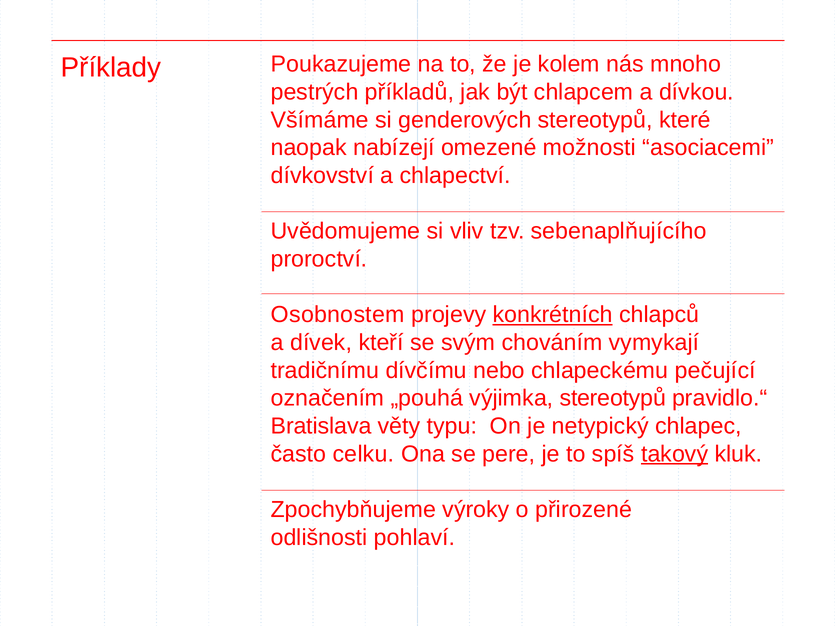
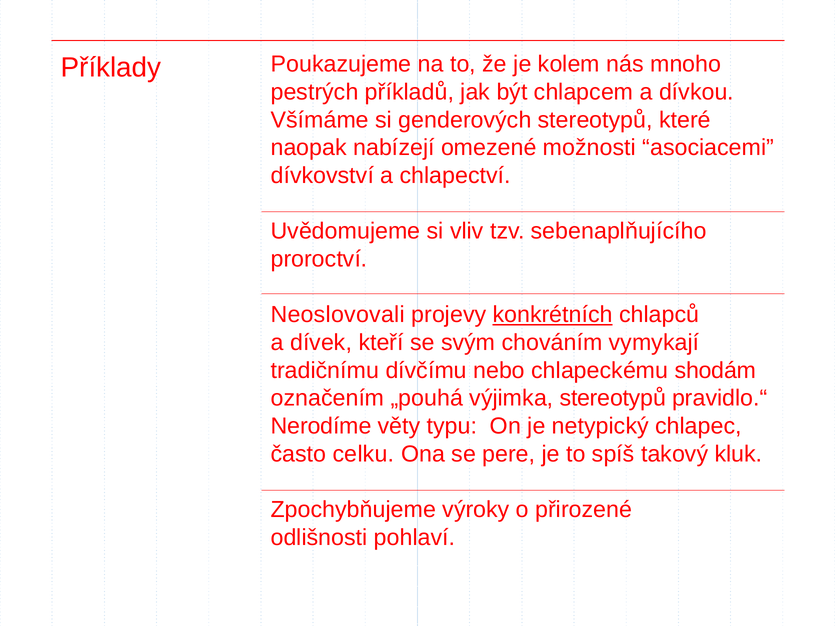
Osobnostem: Osobnostem -> Neoslovovali
pečující: pečující -> shodám
Bratislava: Bratislava -> Nerodíme
takový underline: present -> none
